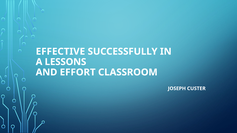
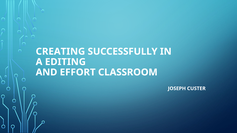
EFFECTIVE: EFFECTIVE -> CREATING
LESSONS: LESSONS -> EDITING
